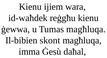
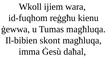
Kienu at (30, 7): Kienu -> Wkoll
id-waħdek: id-waħdek -> id-fuqhom
